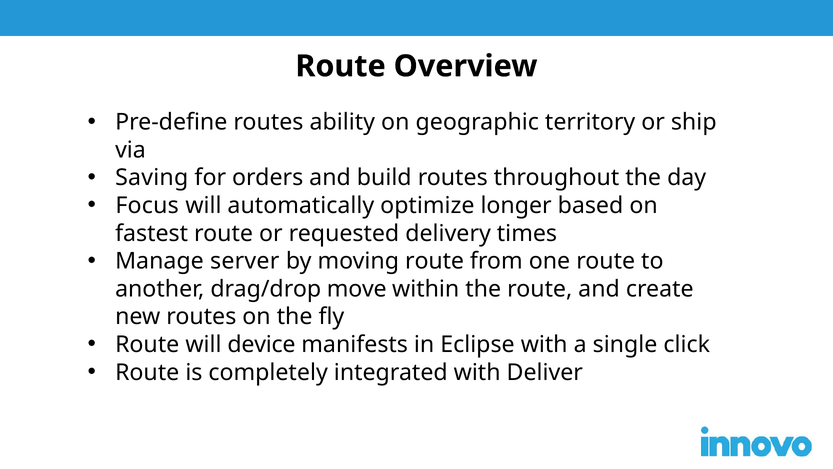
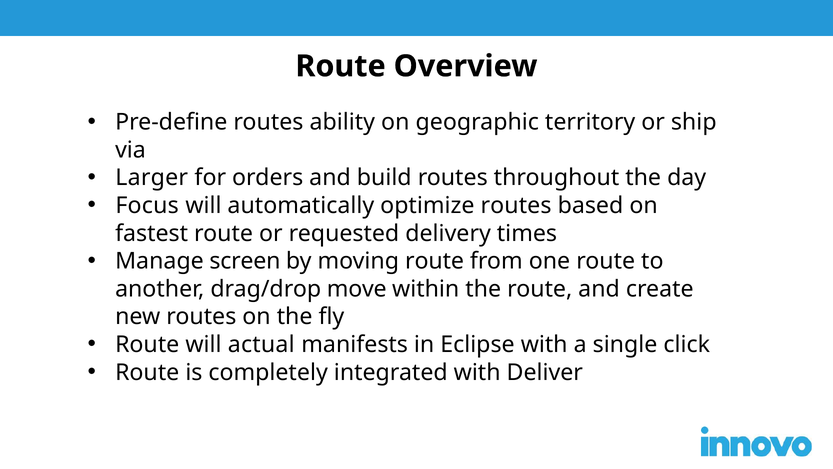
Saving: Saving -> Larger
optimize longer: longer -> routes
server: server -> screen
device: device -> actual
